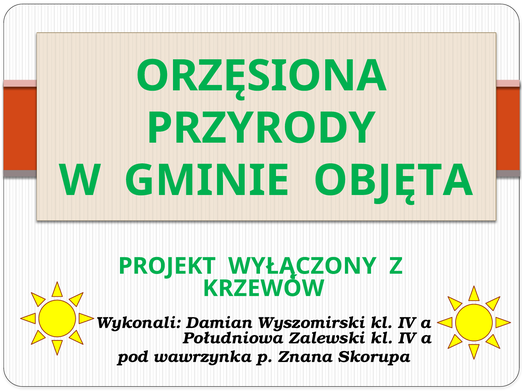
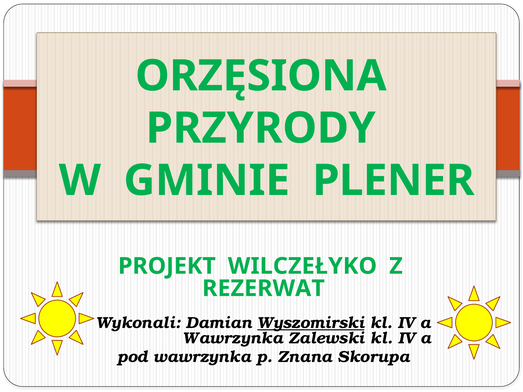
OBJĘTA: OBJĘTA -> PLENER
WYŁĄCZONY: WYŁĄCZONY -> WILCZEŁYKO
KRZEWÓW: KRZEWÓW -> REZERWAT
Wyszomirski underline: none -> present
Południowa at (233, 338): Południowa -> Wawrzynka
